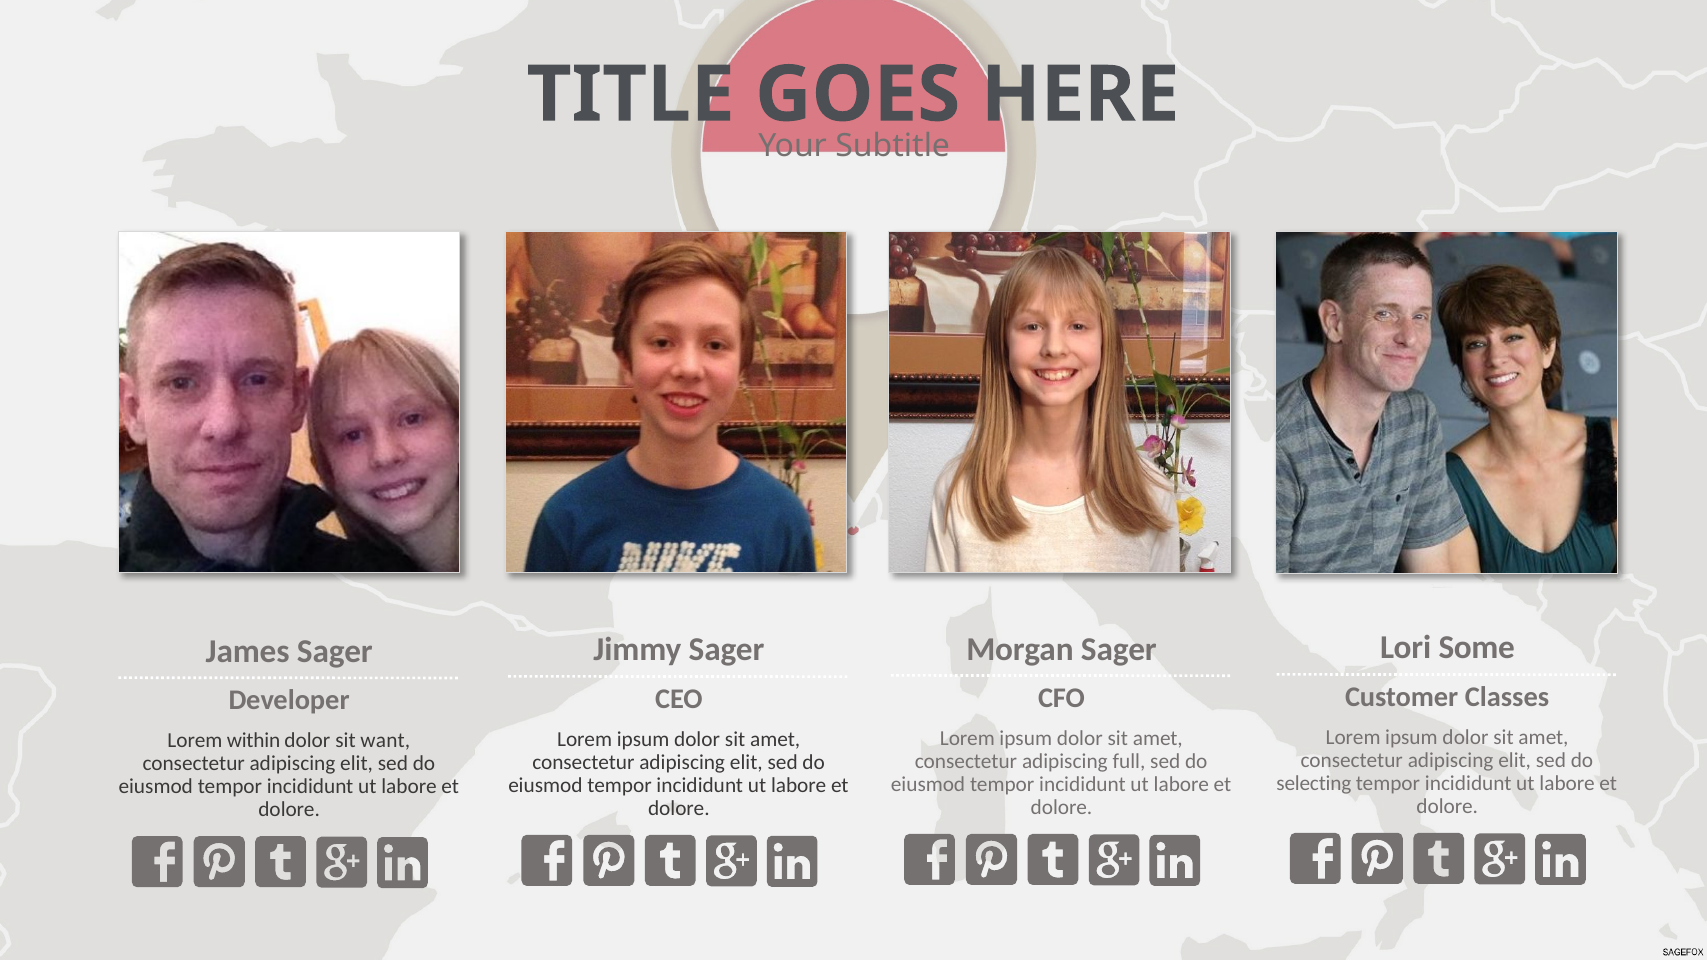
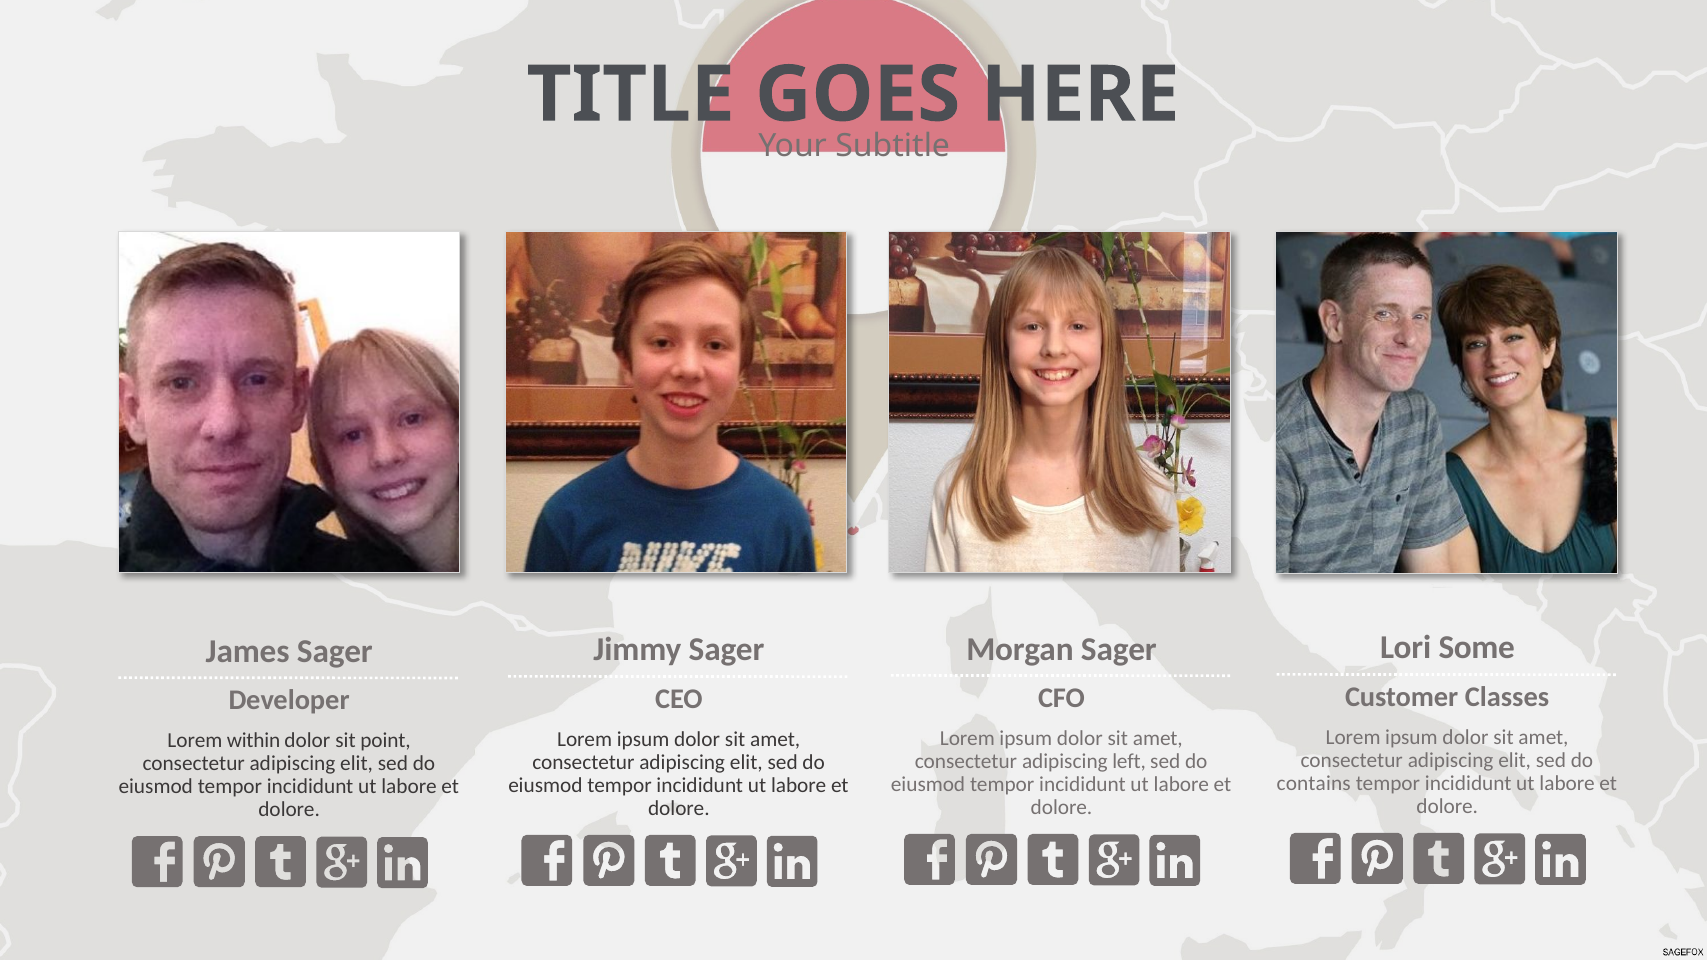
want: want -> point
full: full -> left
selecting: selecting -> contains
